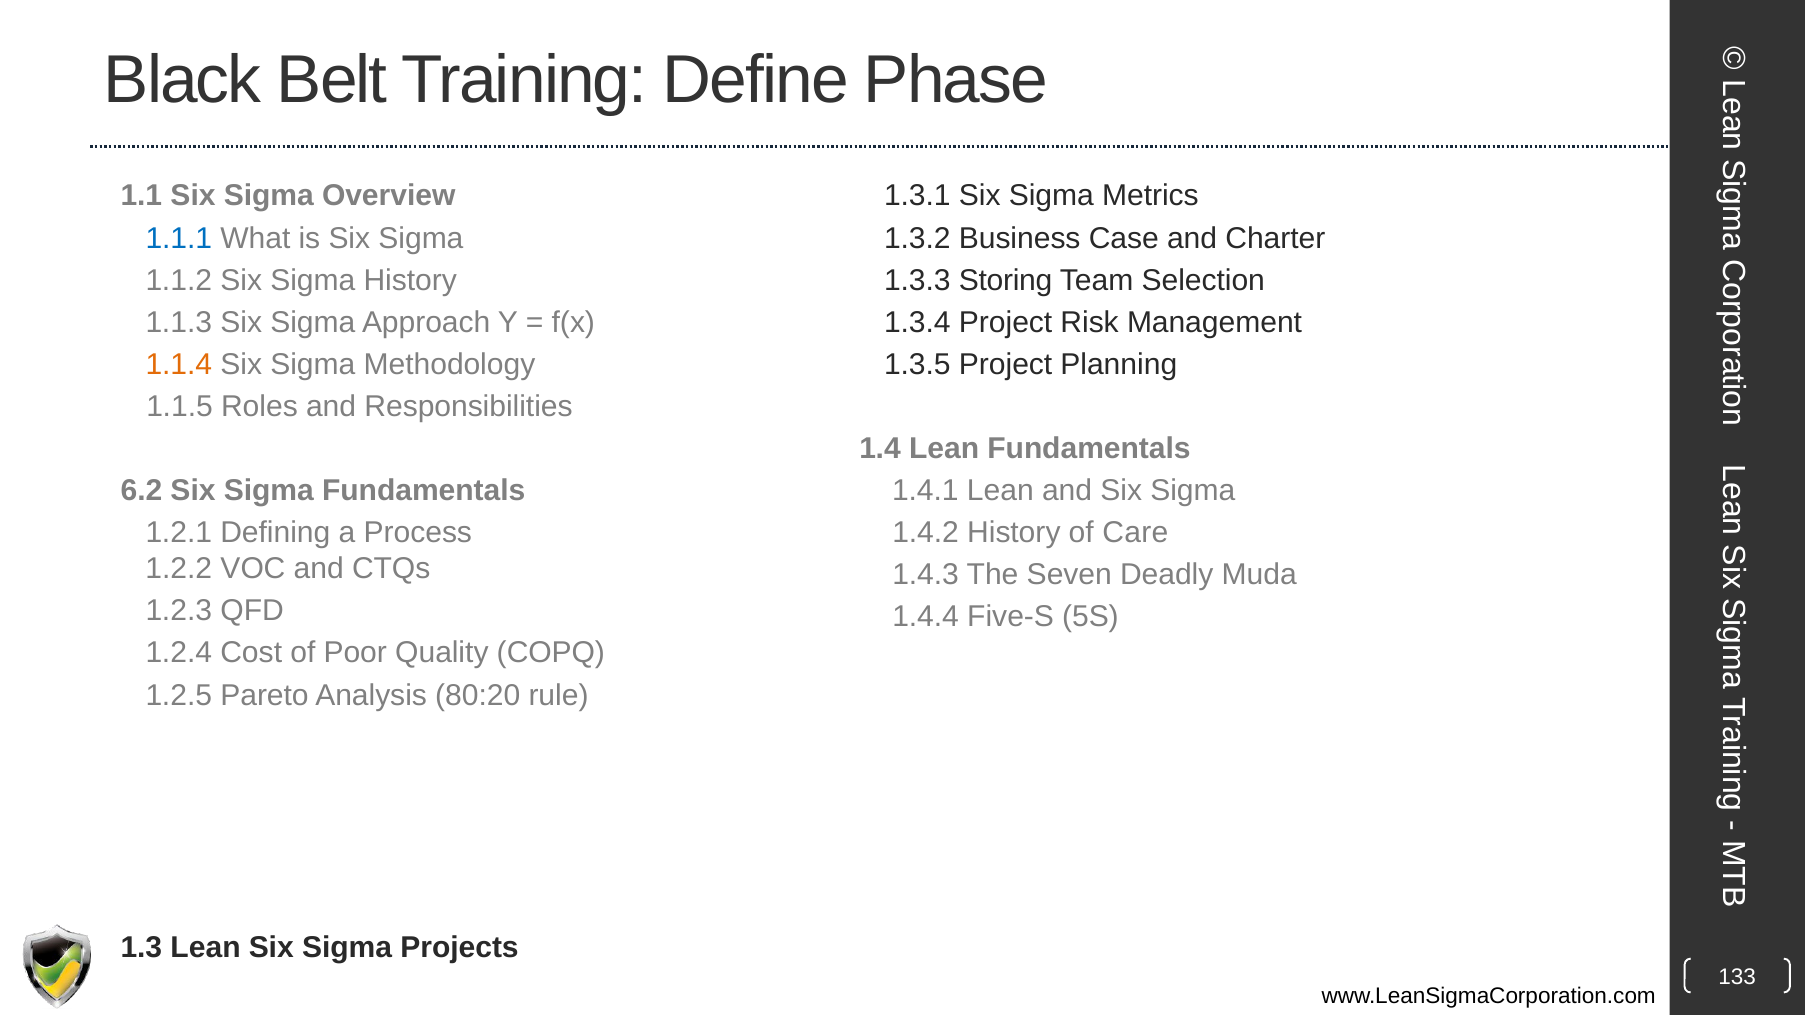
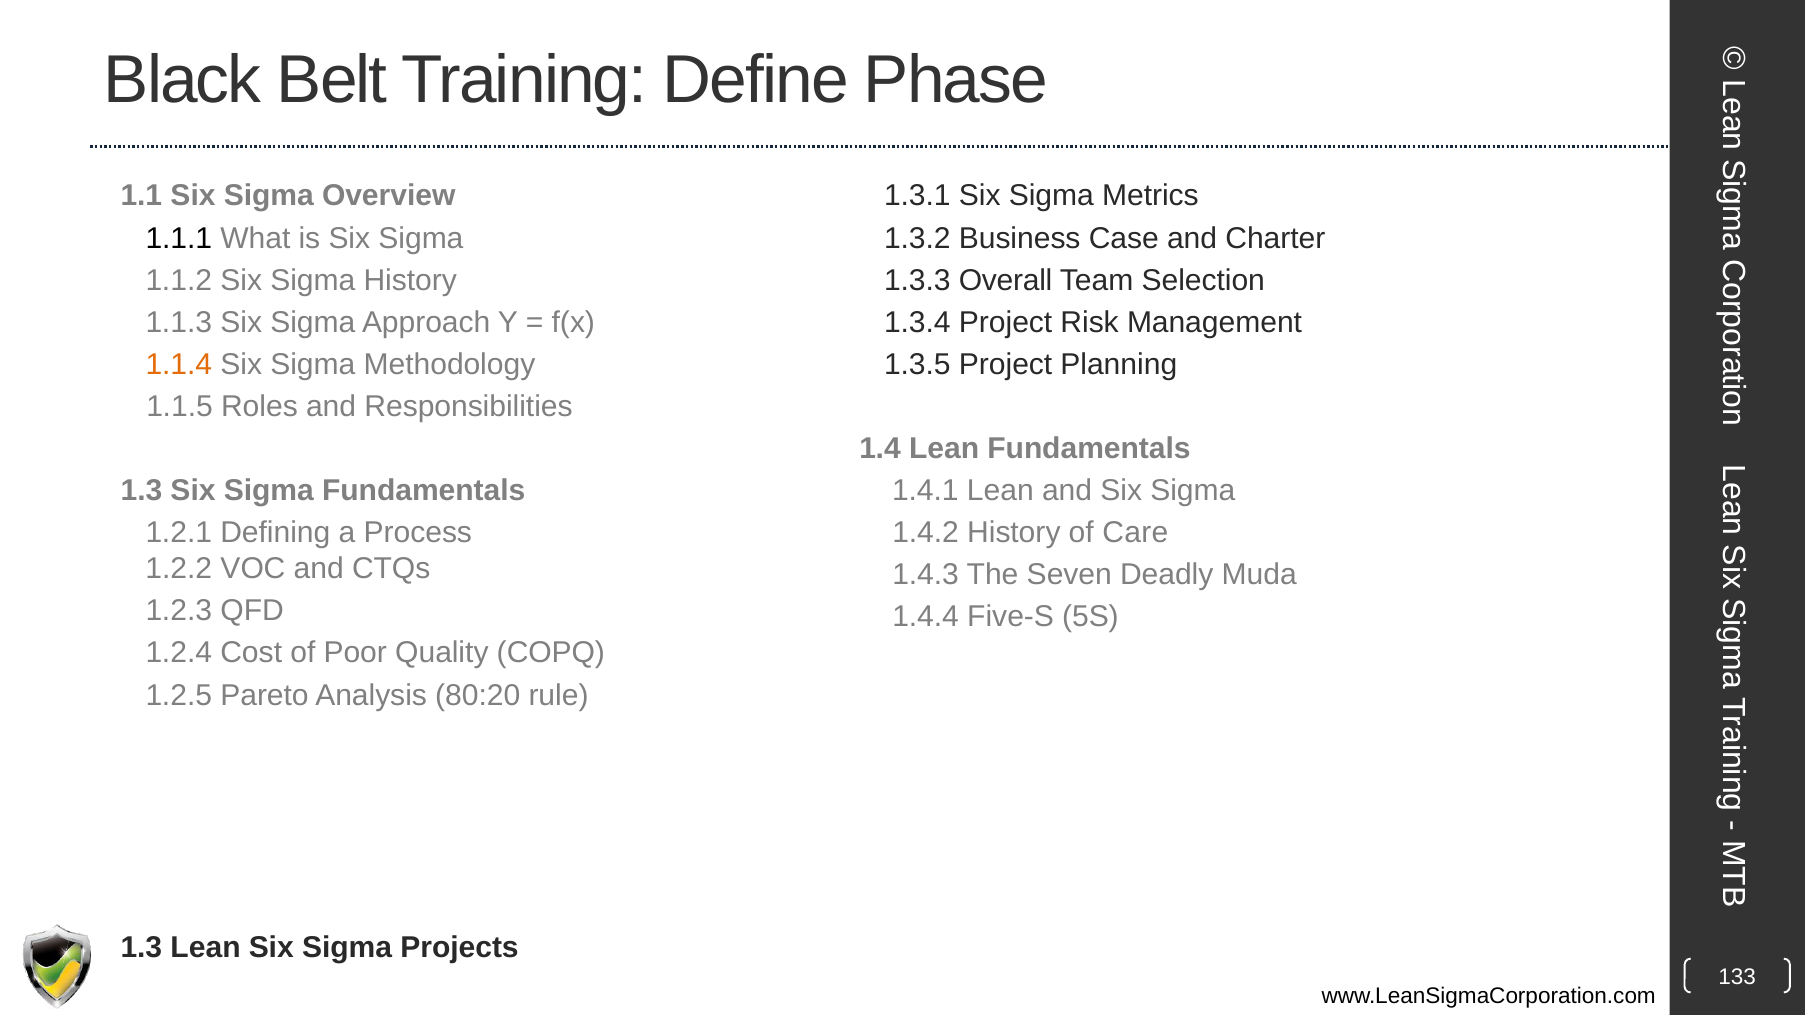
1.1.1 colour: blue -> black
Storing: Storing -> Overall
6.2 at (142, 491): 6.2 -> 1.3
